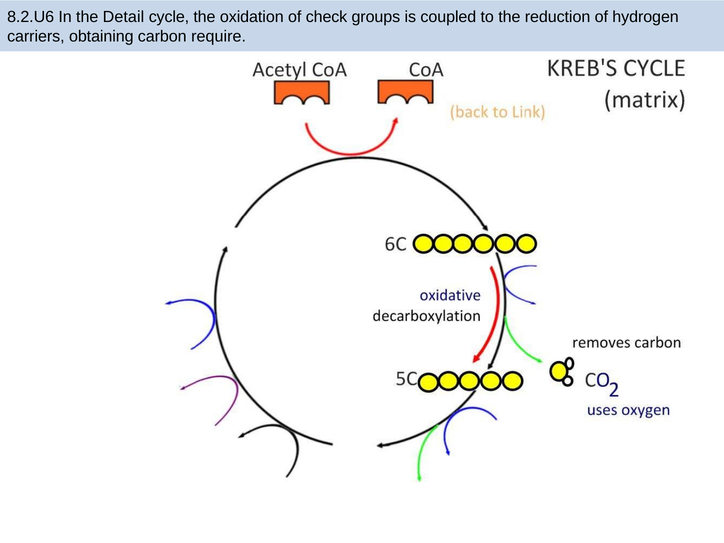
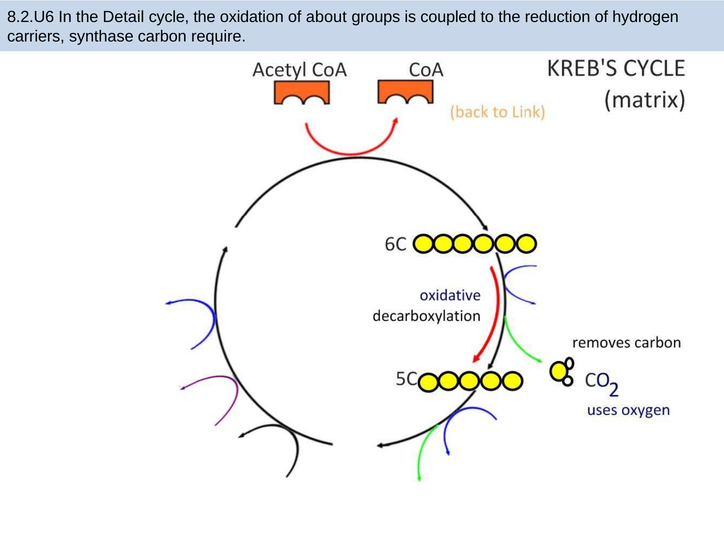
check: check -> about
obtaining: obtaining -> synthase
